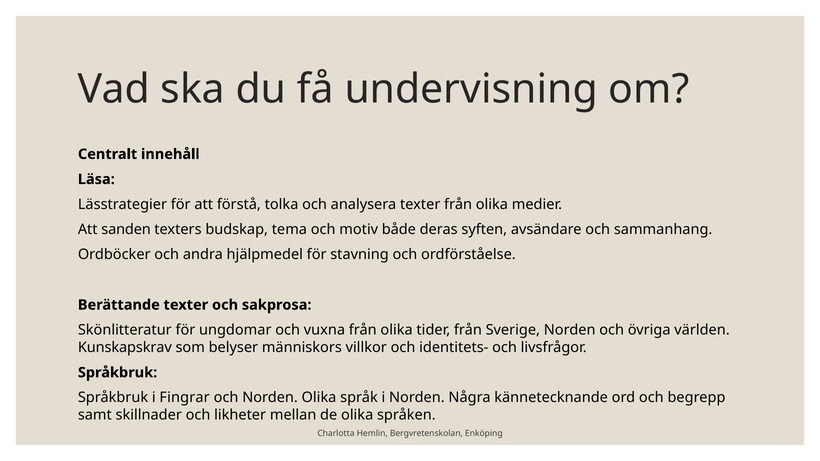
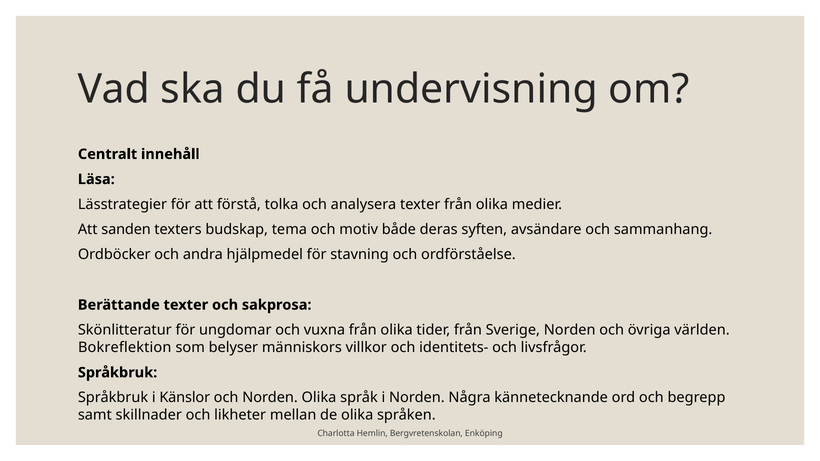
Kunskapskrav: Kunskapskrav -> Bokreflektion
Fingrar: Fingrar -> Känslor
